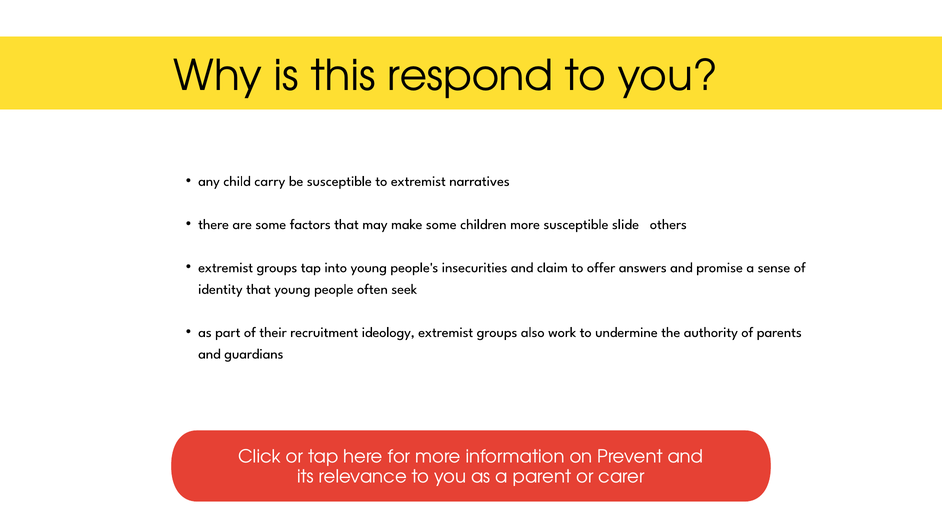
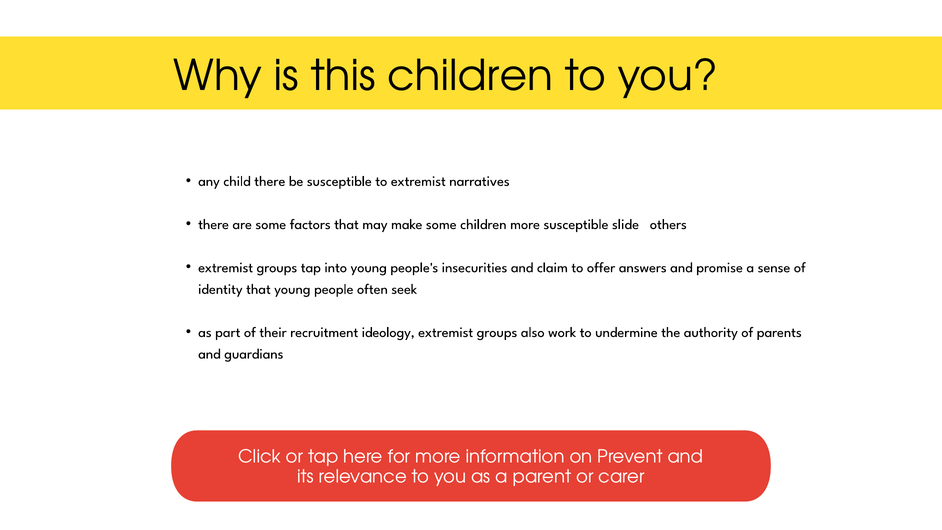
this respond: respond -> children
child carry: carry -> there
